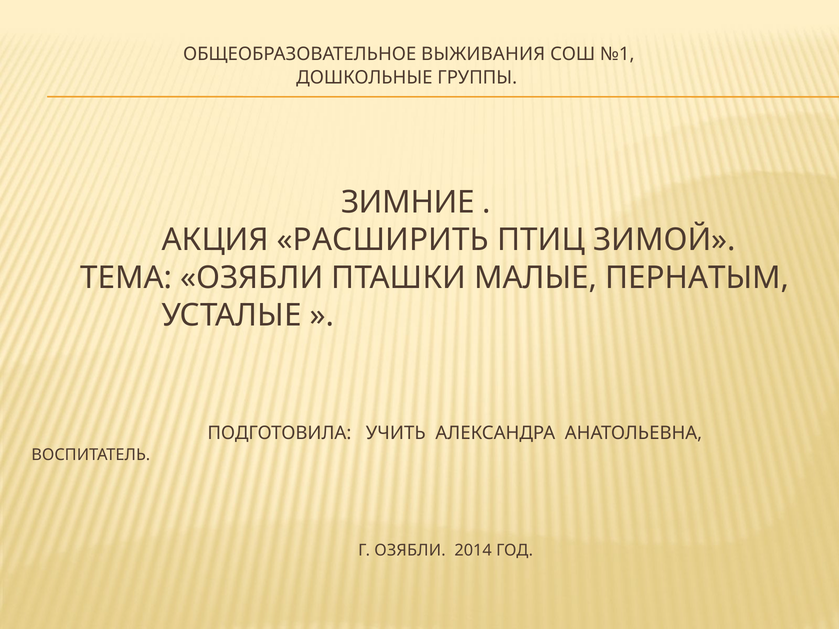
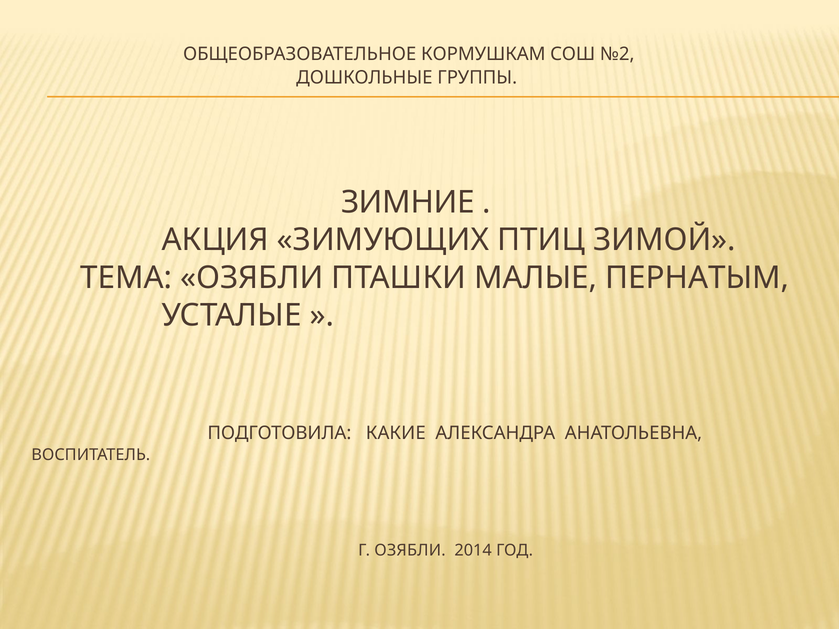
ВЫЖИВАНИЯ: ВЫЖИВАНИЯ -> КОРМУШКАМ
№1: №1 -> №2
РАСШИРИТЬ: РАСШИРИТЬ -> ЗИМУЮЩИХ
УЧИТЬ: УЧИТЬ -> КАКИЕ
